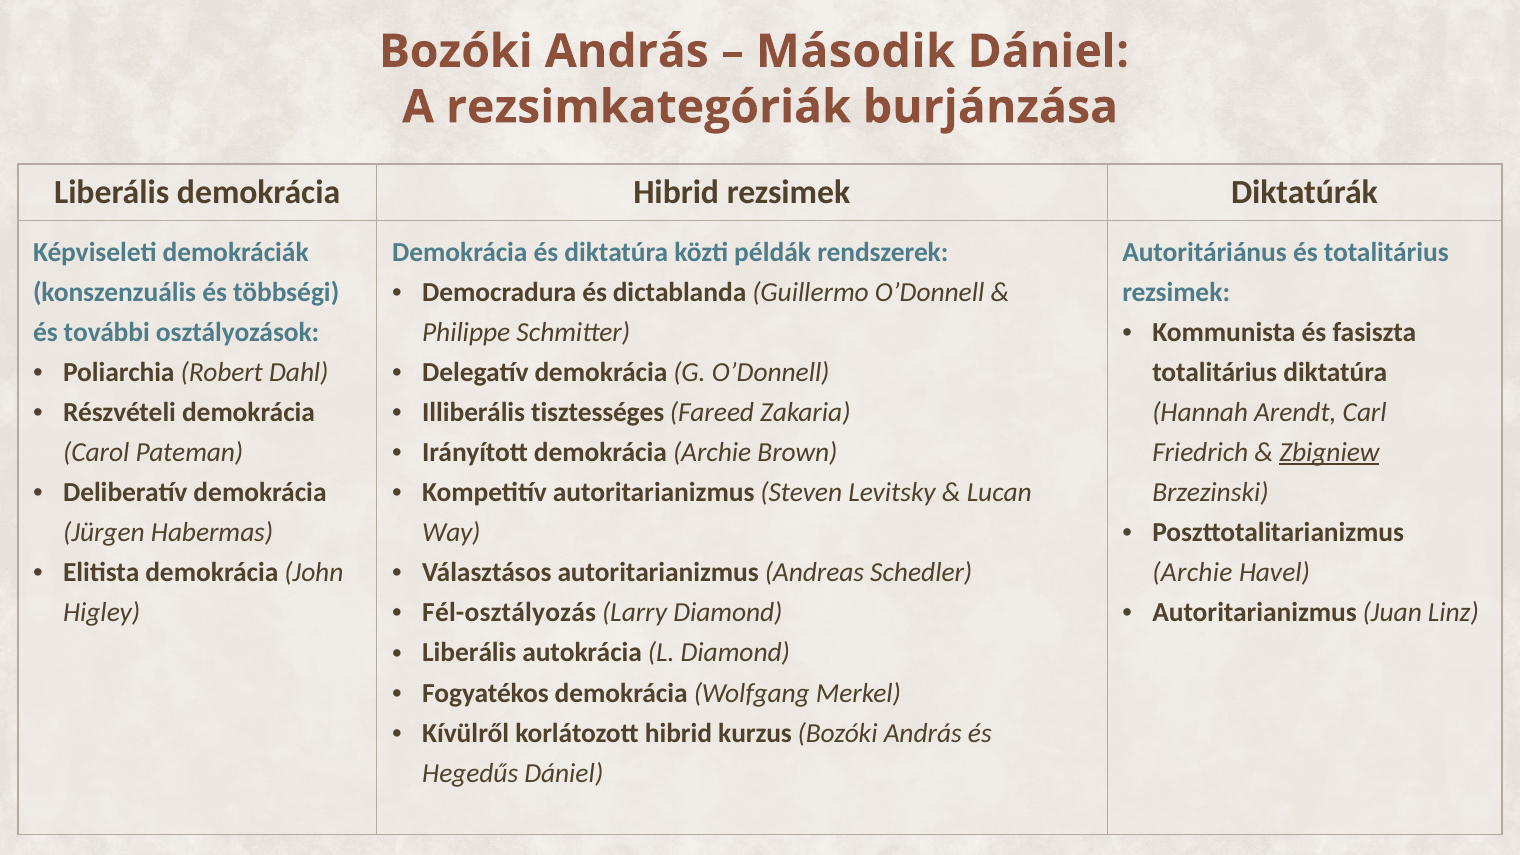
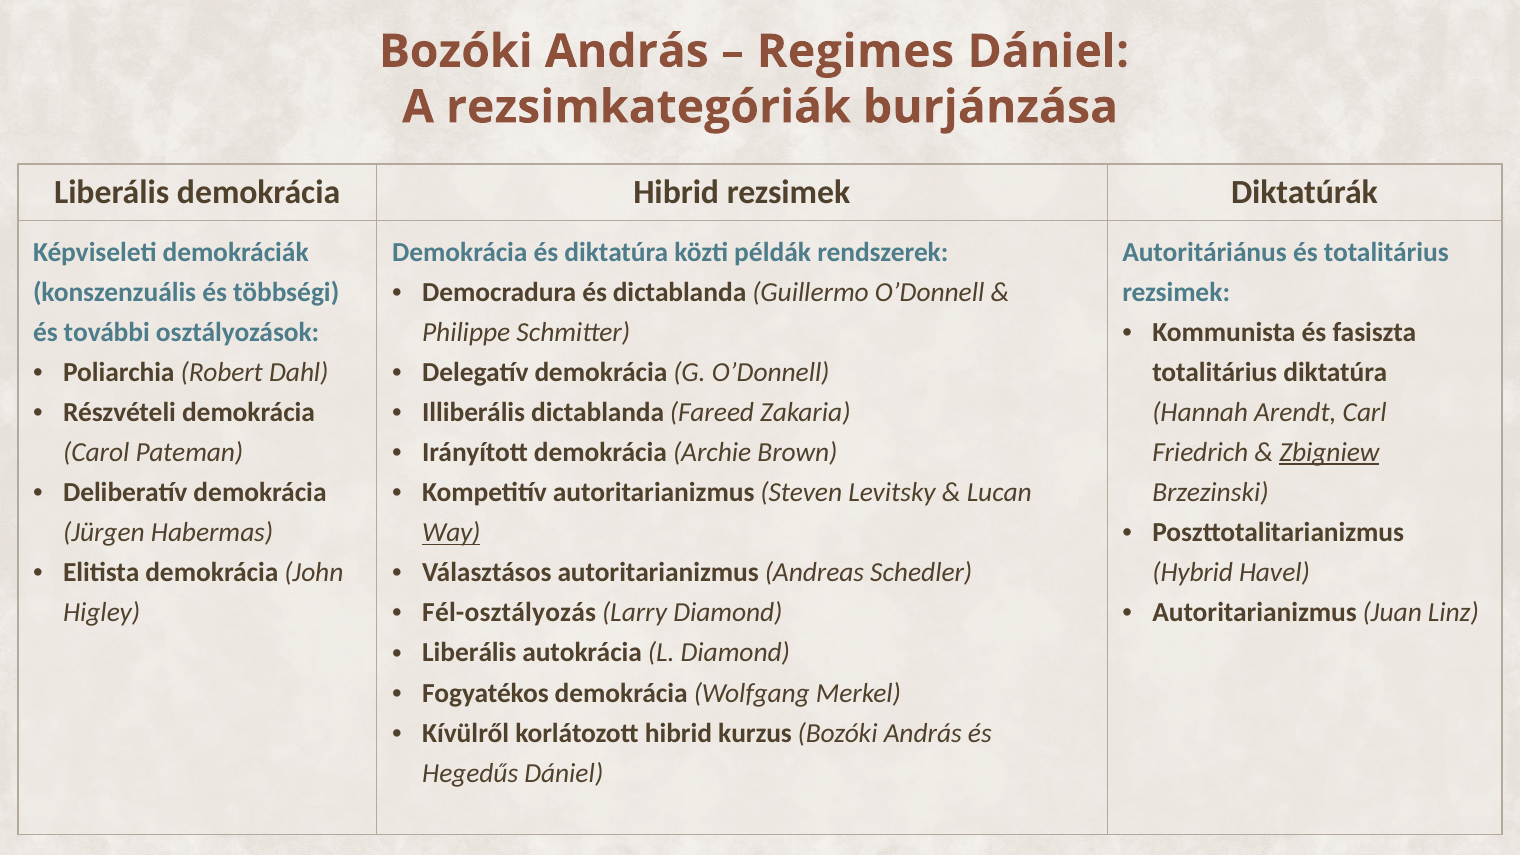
Második: Második -> Regimes
Illiberális tisztességes: tisztességes -> dictablanda
Way underline: none -> present
Archie at (1192, 573): Archie -> Hybrid
